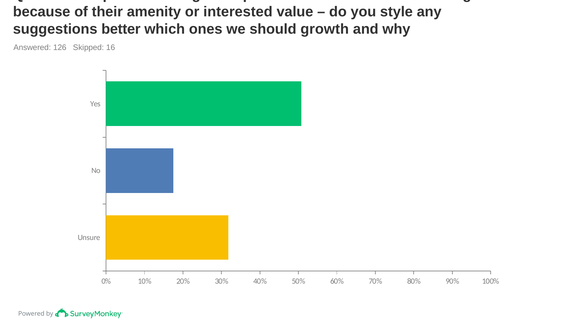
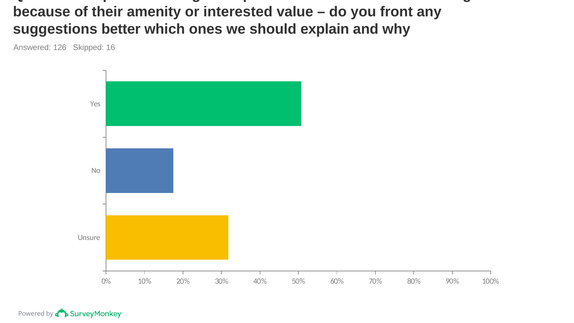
style: style -> front
growth: growth -> explain
